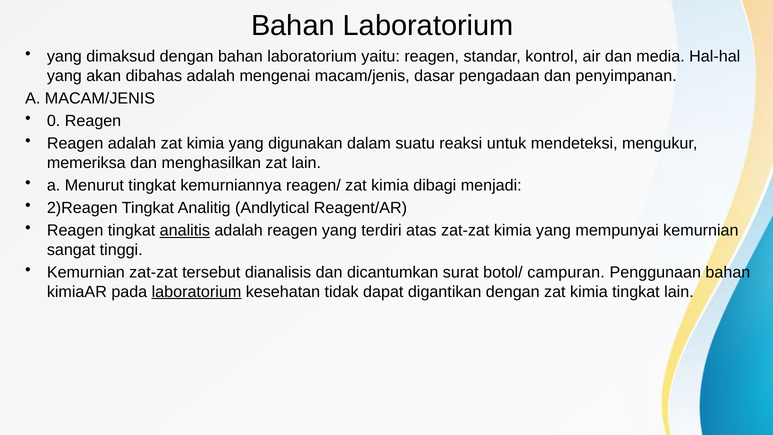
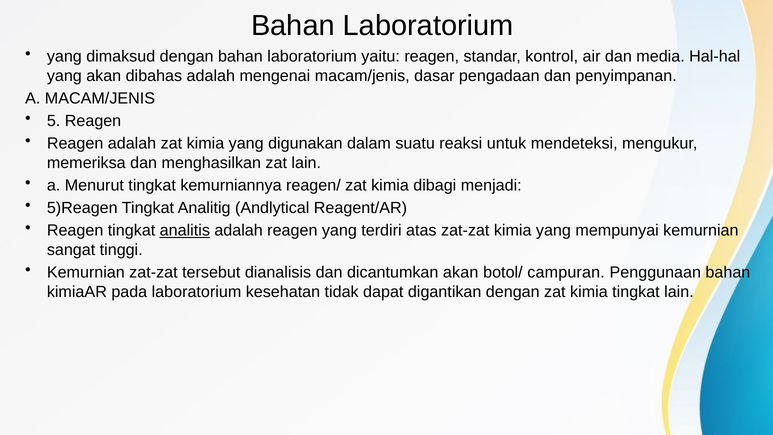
0: 0 -> 5
2)Reagen: 2)Reagen -> 5)Reagen
dicantumkan surat: surat -> akan
laboratorium at (196, 292) underline: present -> none
